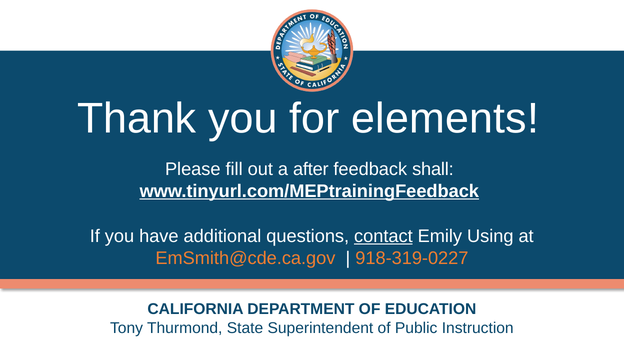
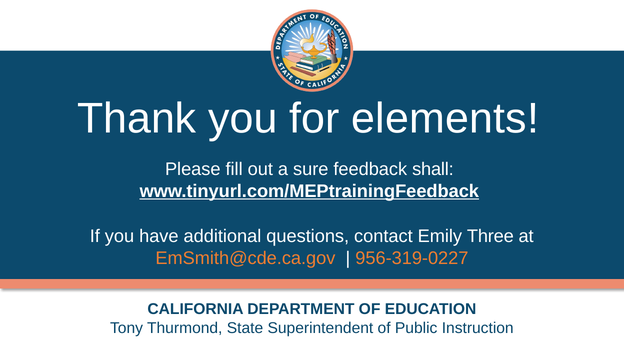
after: after -> sure
contact underline: present -> none
Using: Using -> Three
918-319-0227: 918-319-0227 -> 956-319-0227
